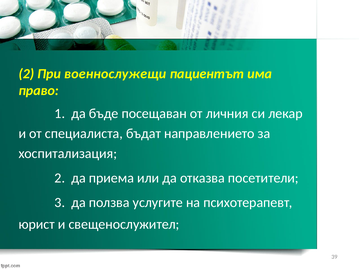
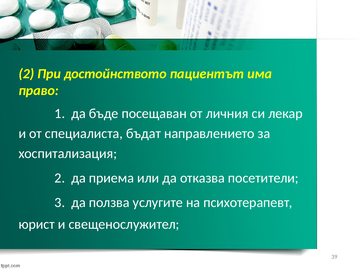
военнослужещи: военнослужещи -> достойнството
